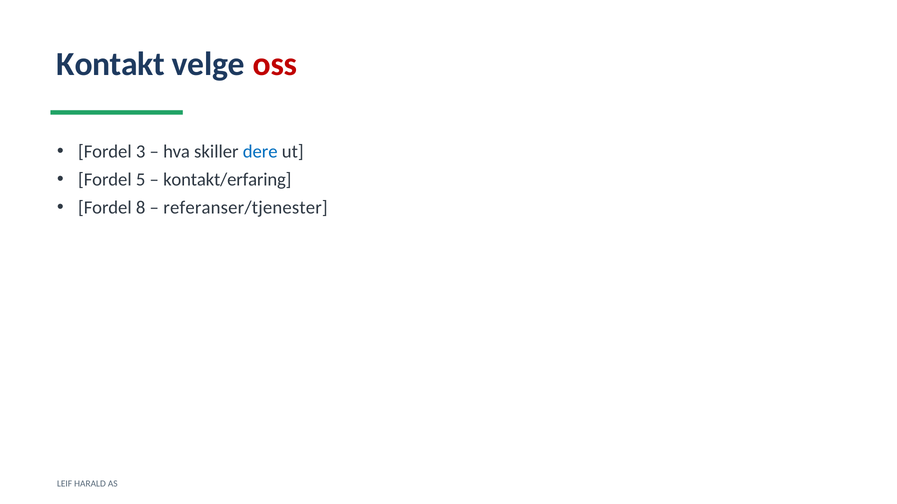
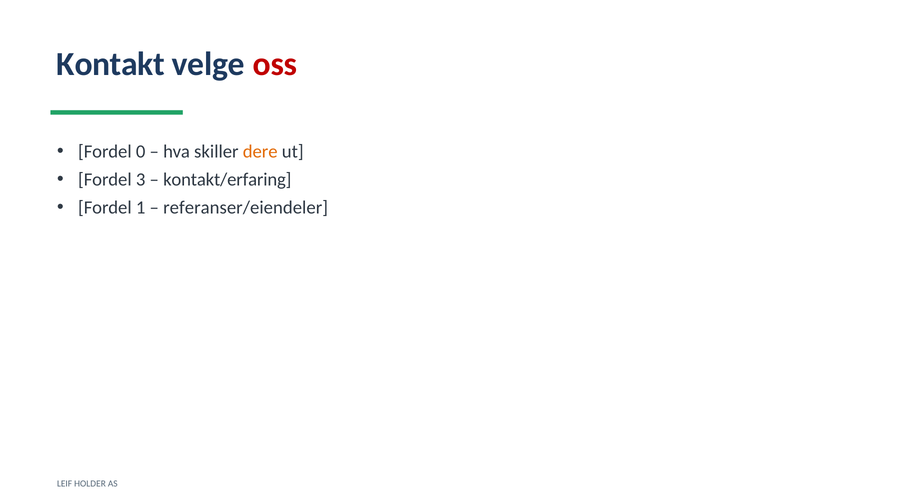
3: 3 -> 0
dere colour: blue -> orange
5: 5 -> 3
8: 8 -> 1
referanser/tjenester: referanser/tjenester -> referanser/eiendeler
HARALD: HARALD -> HOLDER
